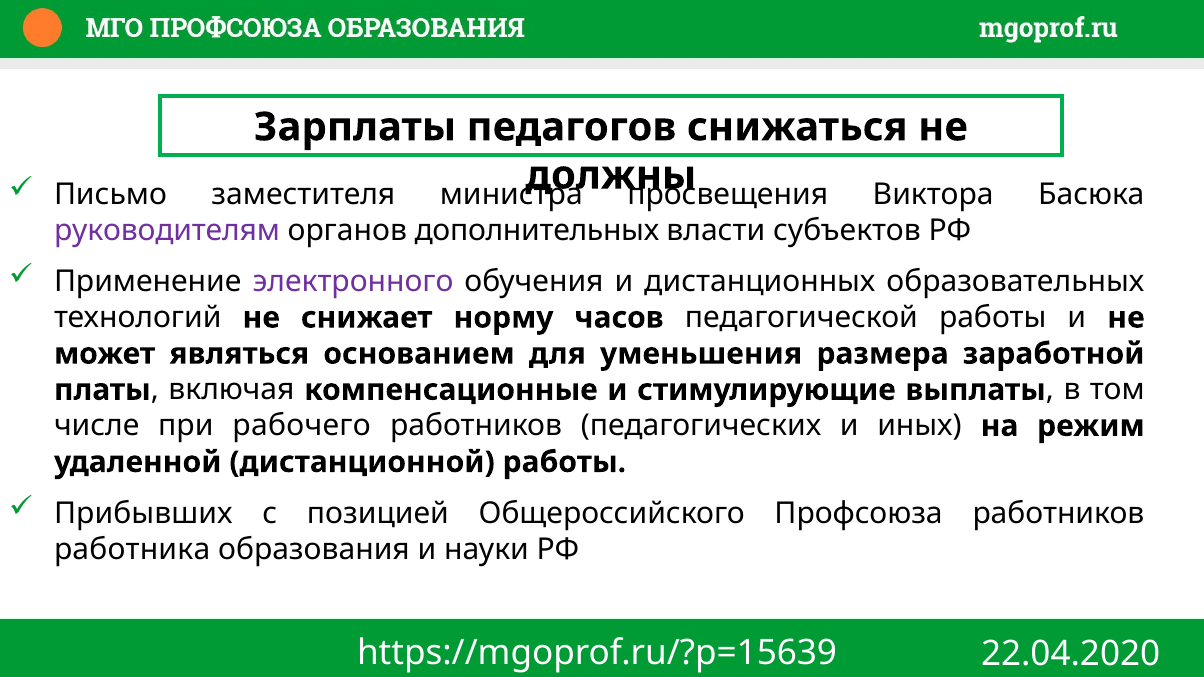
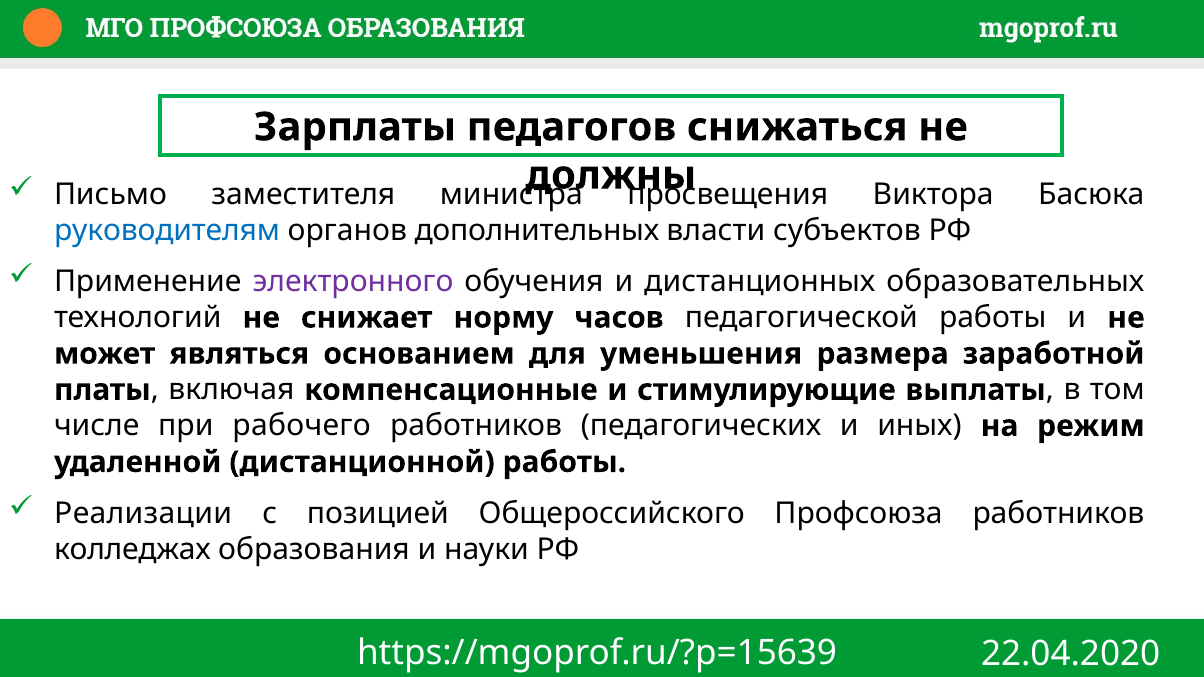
руководителям colour: purple -> blue
Прибывших: Прибывших -> Реализации
работника: работника -> колледжах
